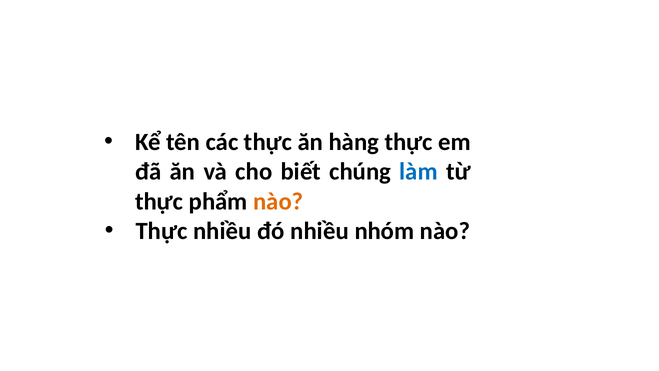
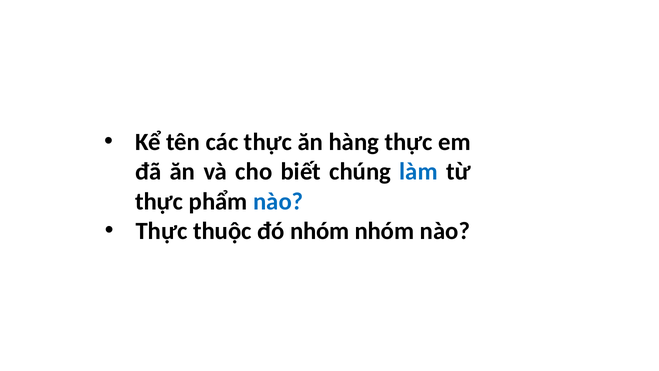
nào at (278, 201) colour: orange -> blue
Thực nhiều: nhiều -> thuộc
đó nhiều: nhiều -> nhóm
